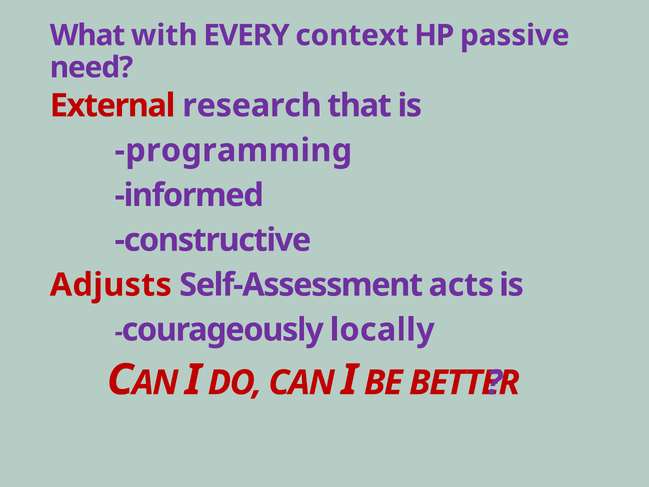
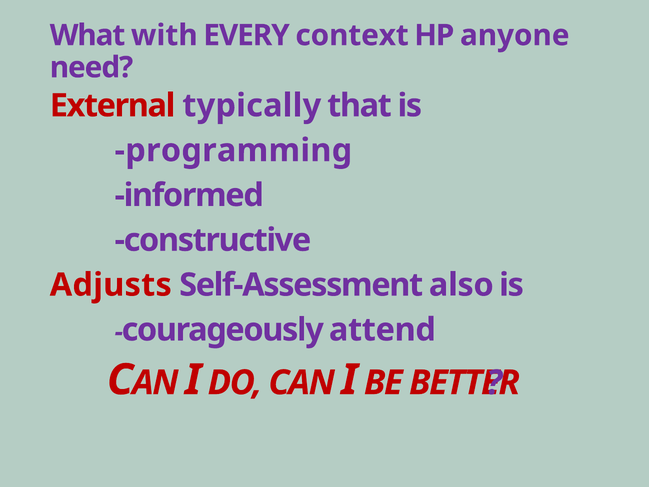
passive: passive -> anyone
research: research -> typically
acts: acts -> also
locally: locally -> attend
